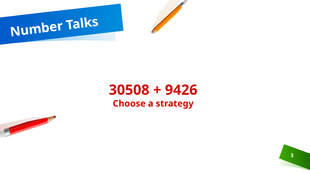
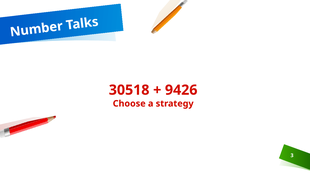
30508: 30508 -> 30518
